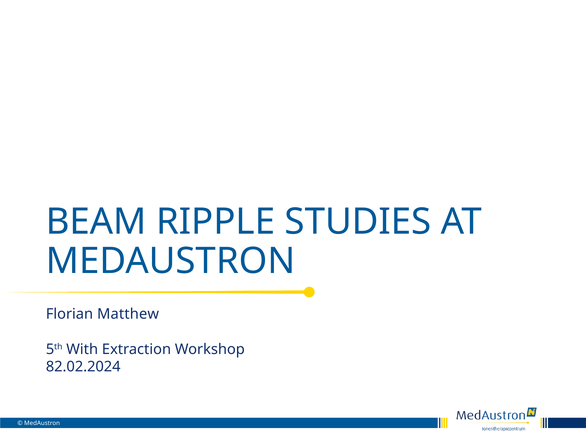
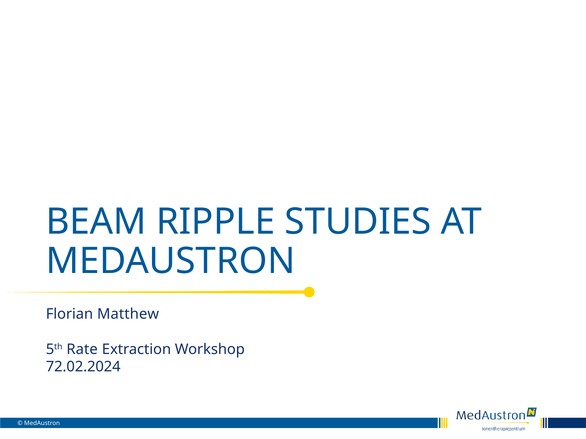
With: With -> Rate
82.02.2024: 82.02.2024 -> 72.02.2024
